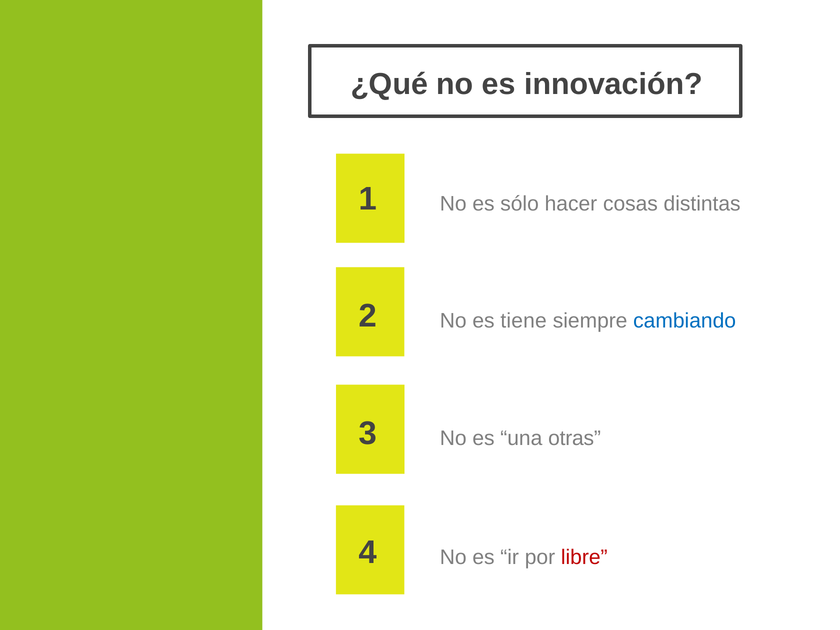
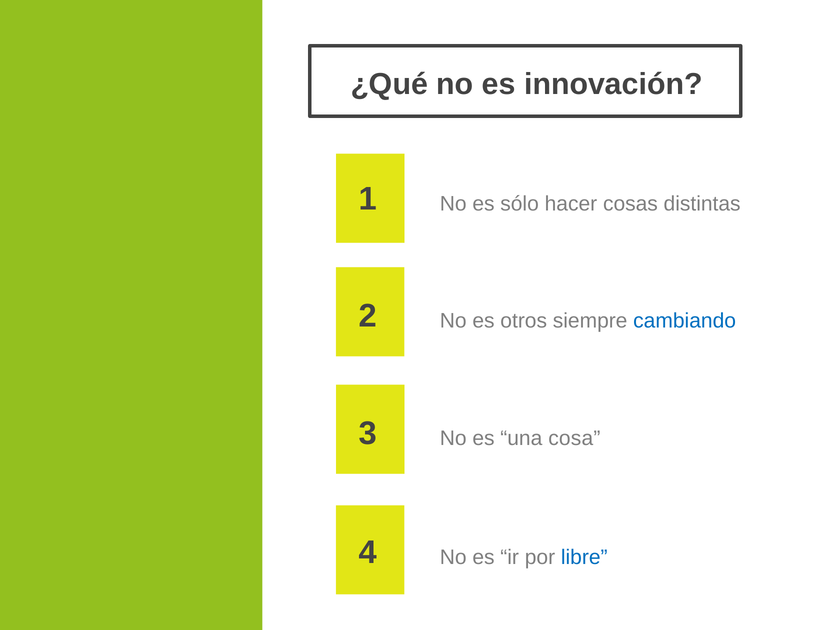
tiene: tiene -> otros
otras: otras -> cosa
libre colour: red -> blue
